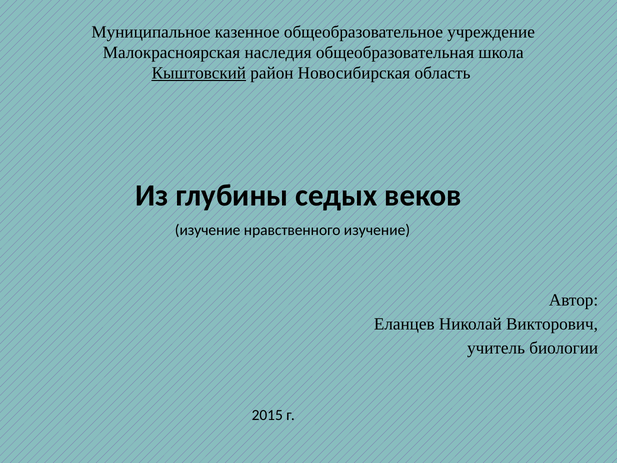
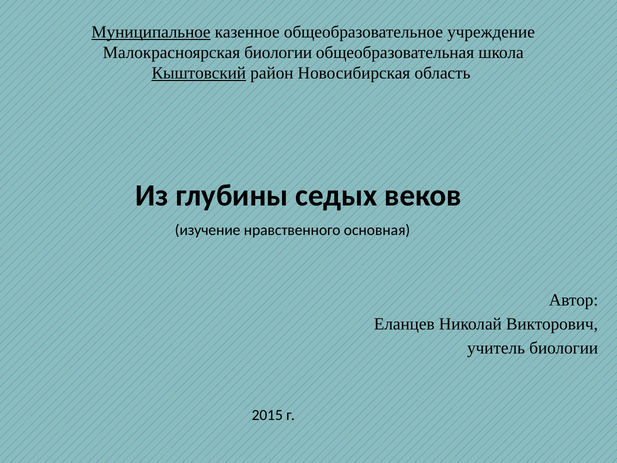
Муниципальное underline: none -> present
Малокрасноярская наследия: наследия -> биологии
нравственного изучение: изучение -> основная
